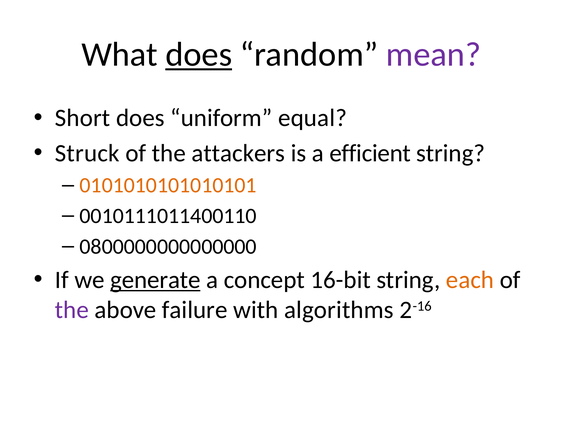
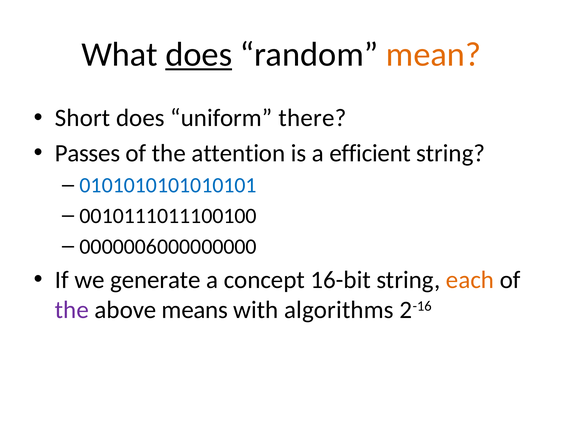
mean colour: purple -> orange
equal: equal -> there
Struck: Struck -> Passes
attackers: attackers -> attention
0101010101010101 colour: orange -> blue
0010111011400110: 0010111011400110 -> 0010111011100100
0800000000000000: 0800000000000000 -> 0000006000000000
generate underline: present -> none
failure: failure -> means
